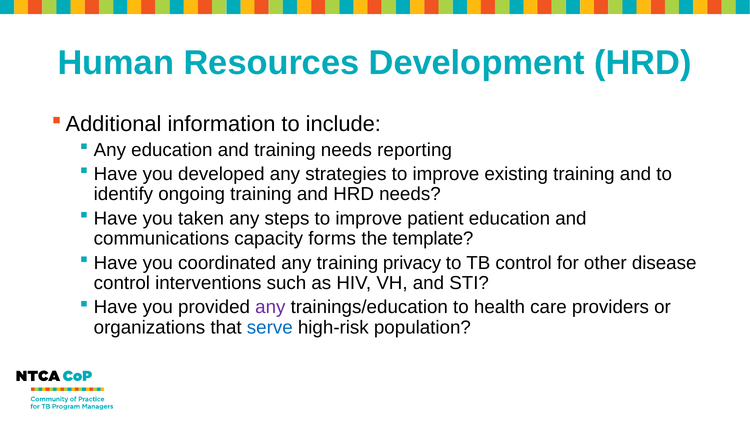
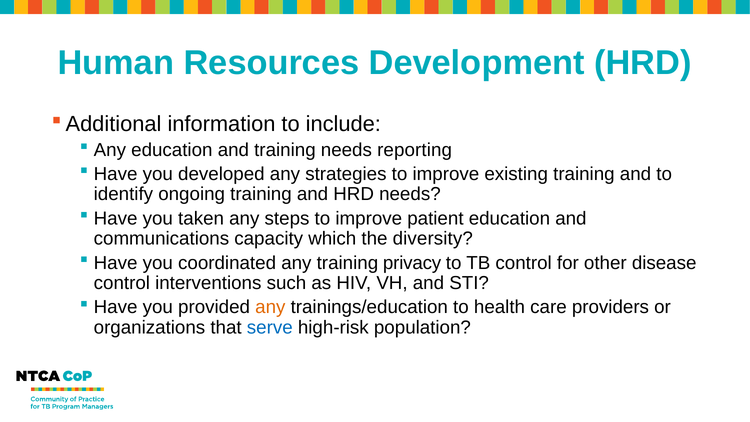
forms: forms -> which
template: template -> diversity
any at (270, 307) colour: purple -> orange
